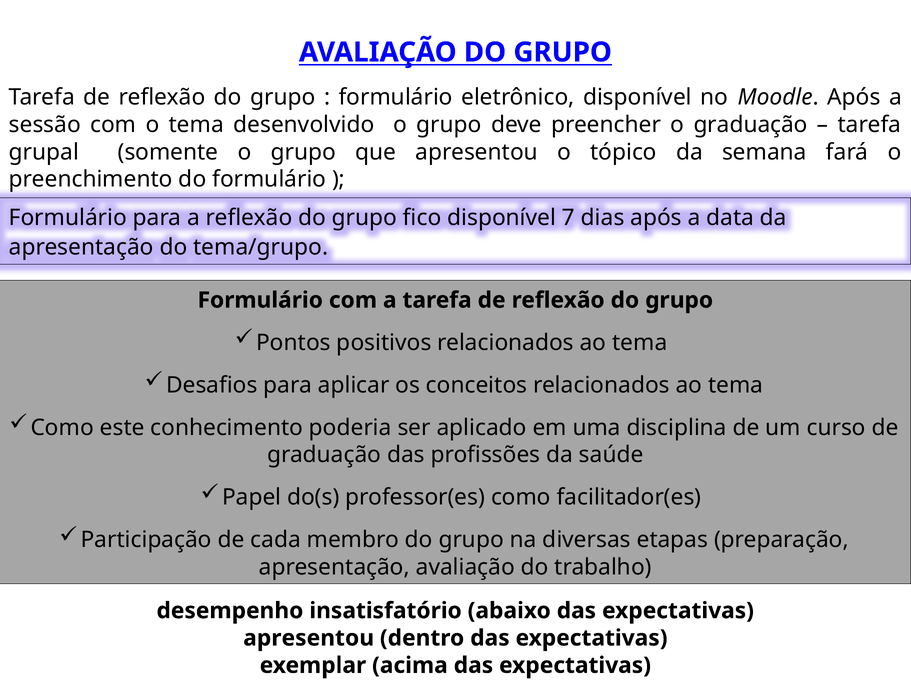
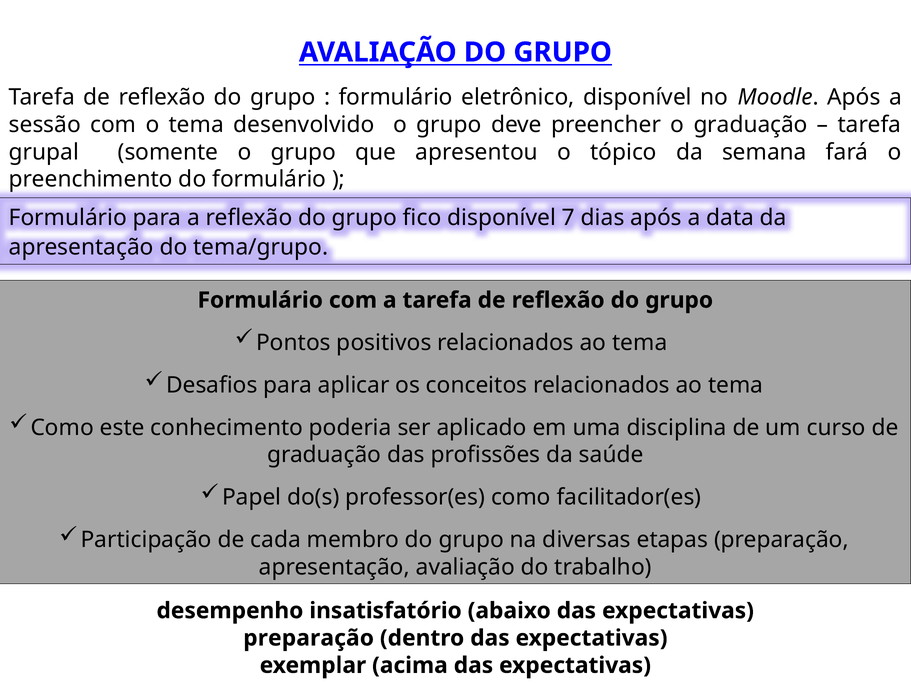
apresentou at (309, 638): apresentou -> preparação
